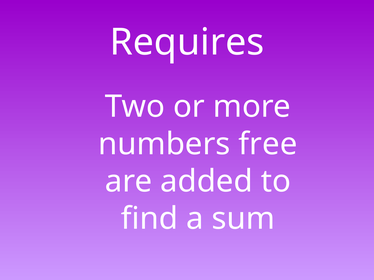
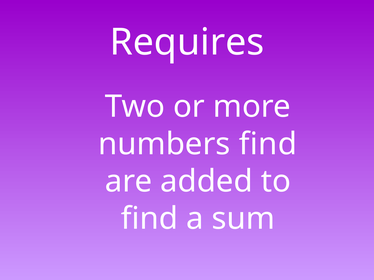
numbers free: free -> find
